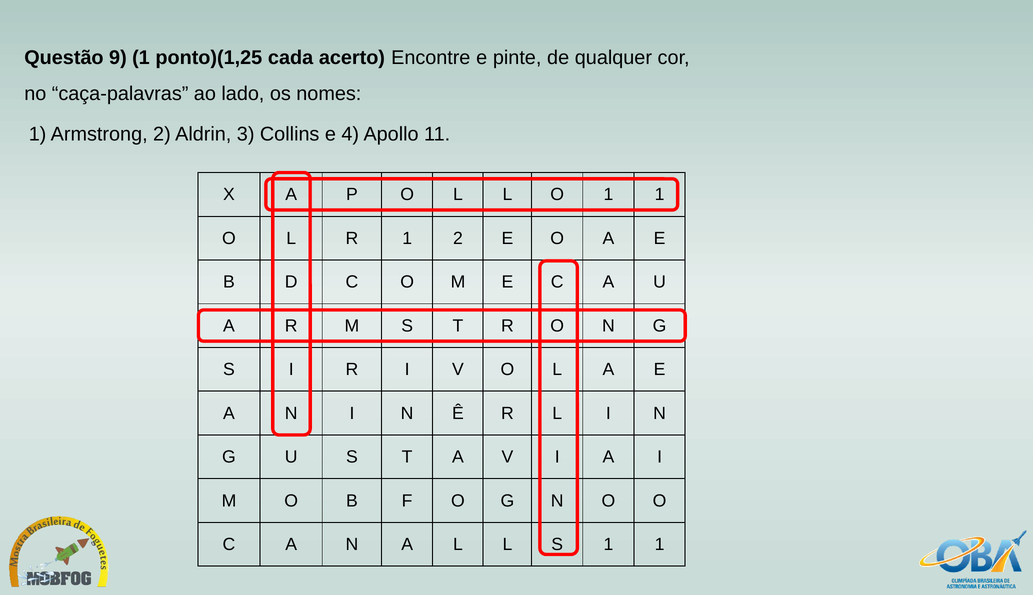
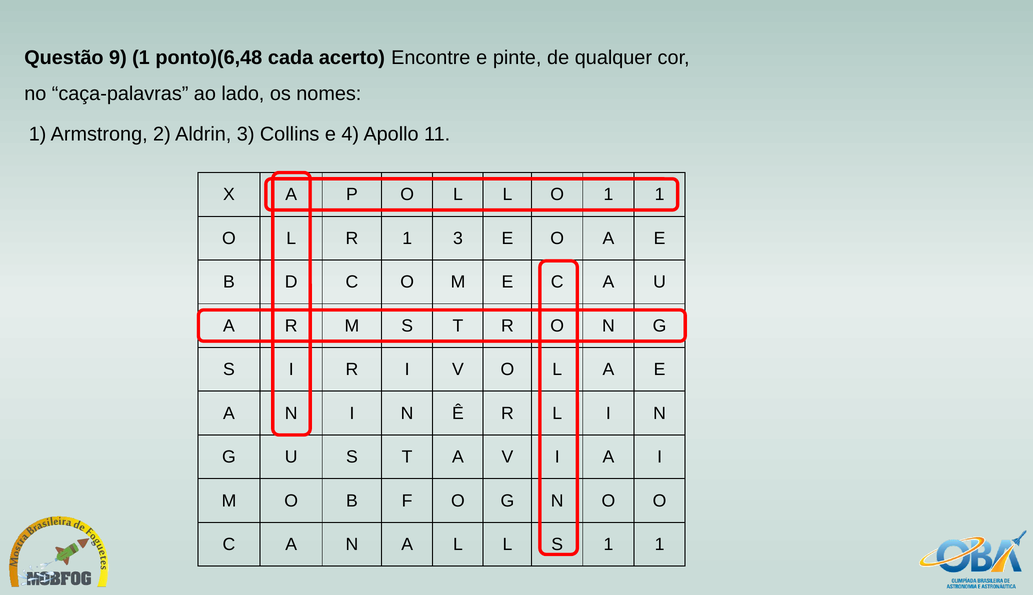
ponto)(1,25: ponto)(1,25 -> ponto)(6,48
1 2: 2 -> 3
